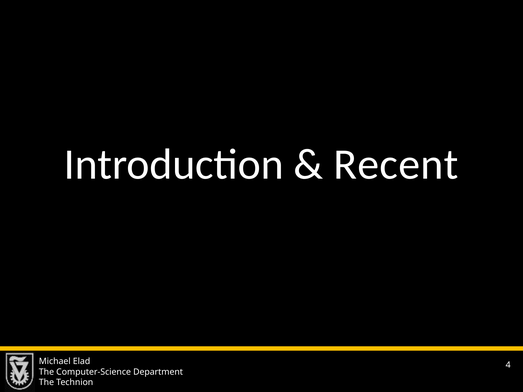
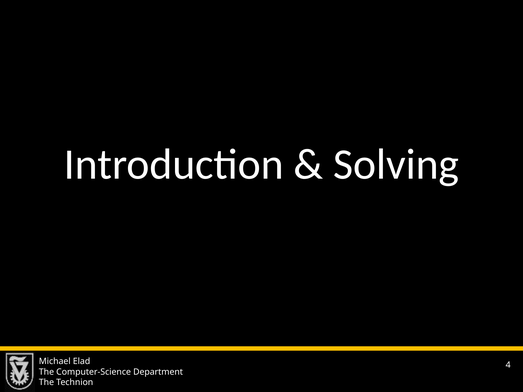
Recent: Recent -> Solving
